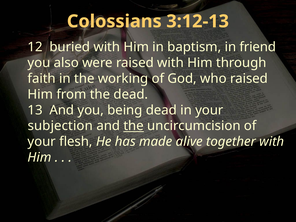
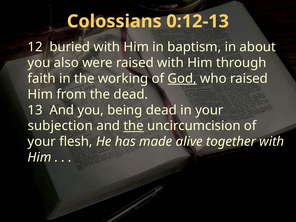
3:12-13: 3:12-13 -> 0:12-13
friend: friend -> about
God underline: none -> present
